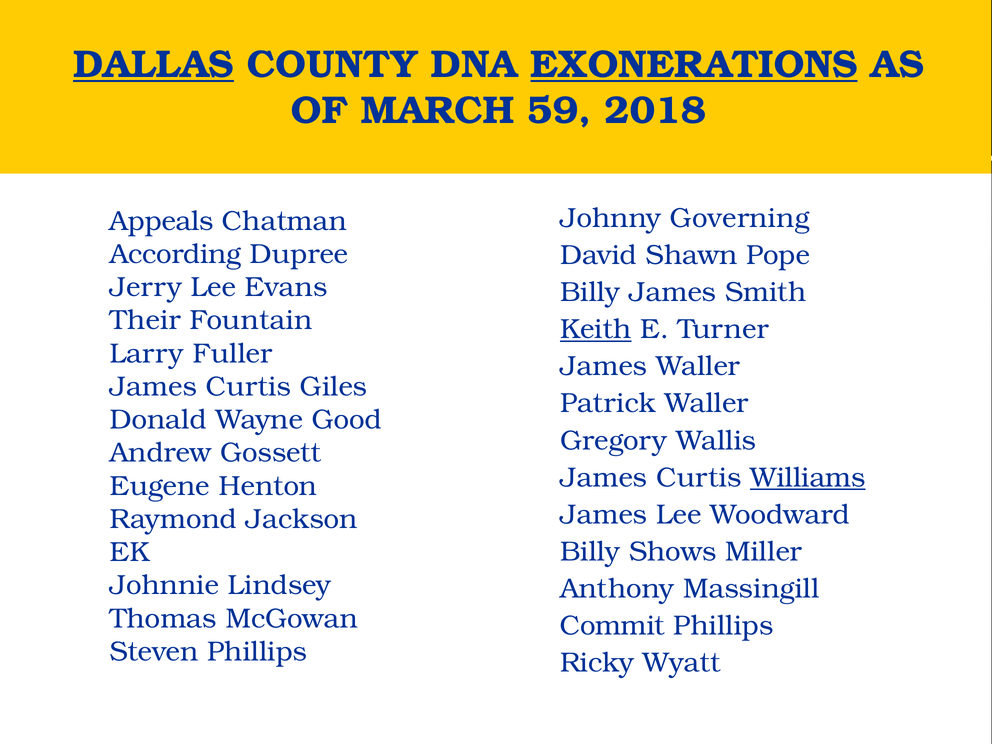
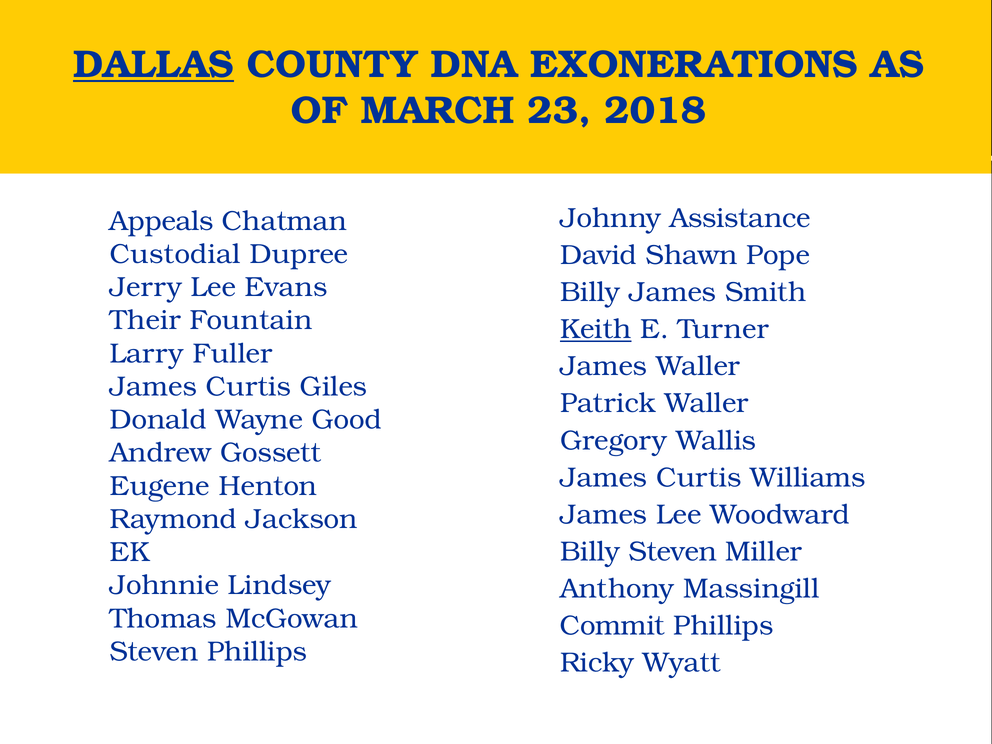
EXONERATIONS underline: present -> none
59: 59 -> 23
Governing: Governing -> Assistance
According: According -> Custodial
Williams underline: present -> none
Billy Shows: Shows -> Steven
